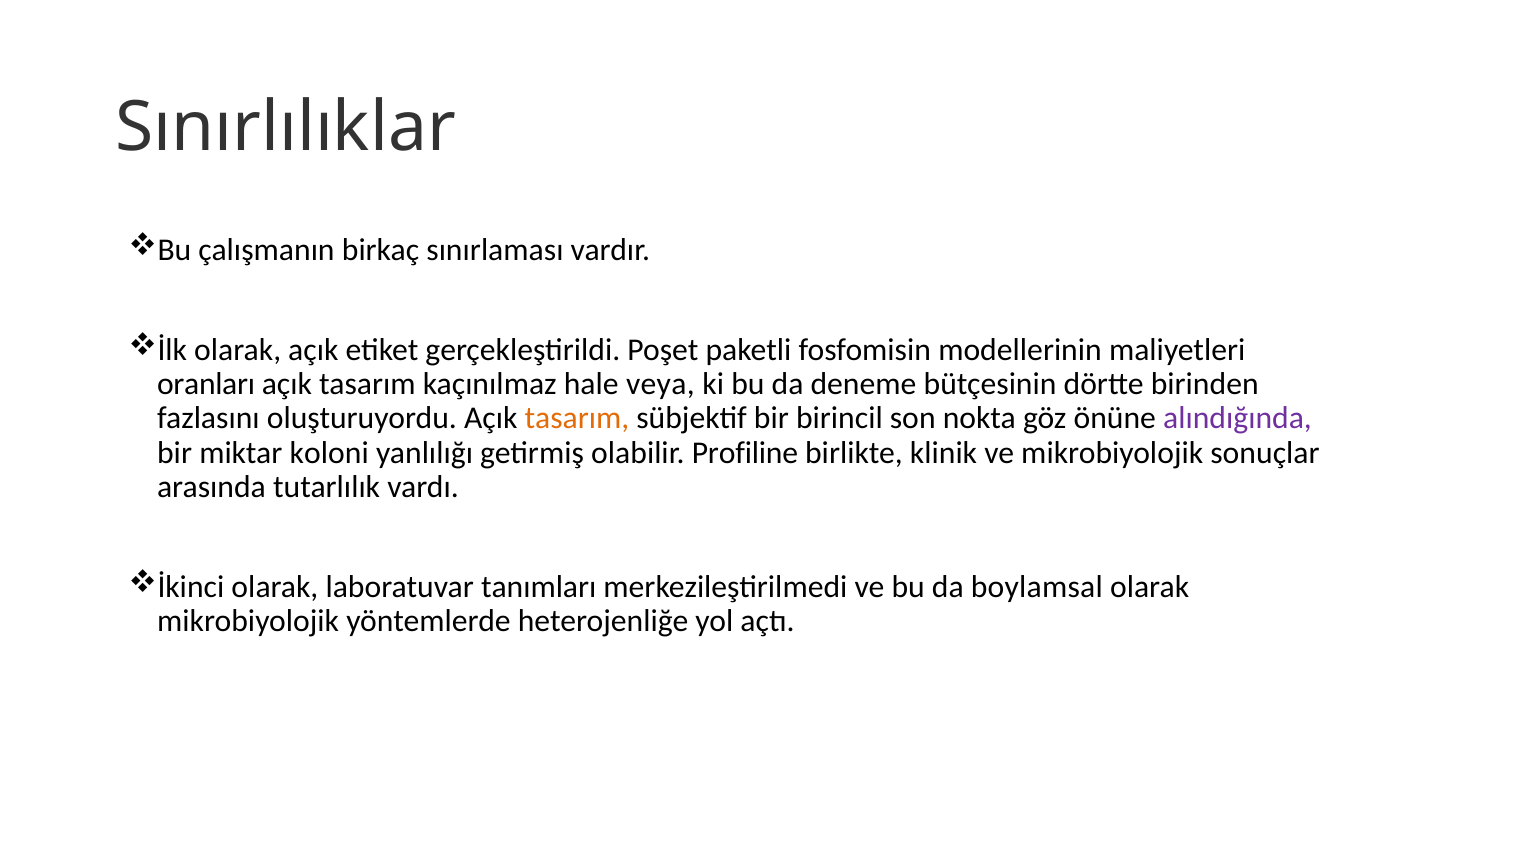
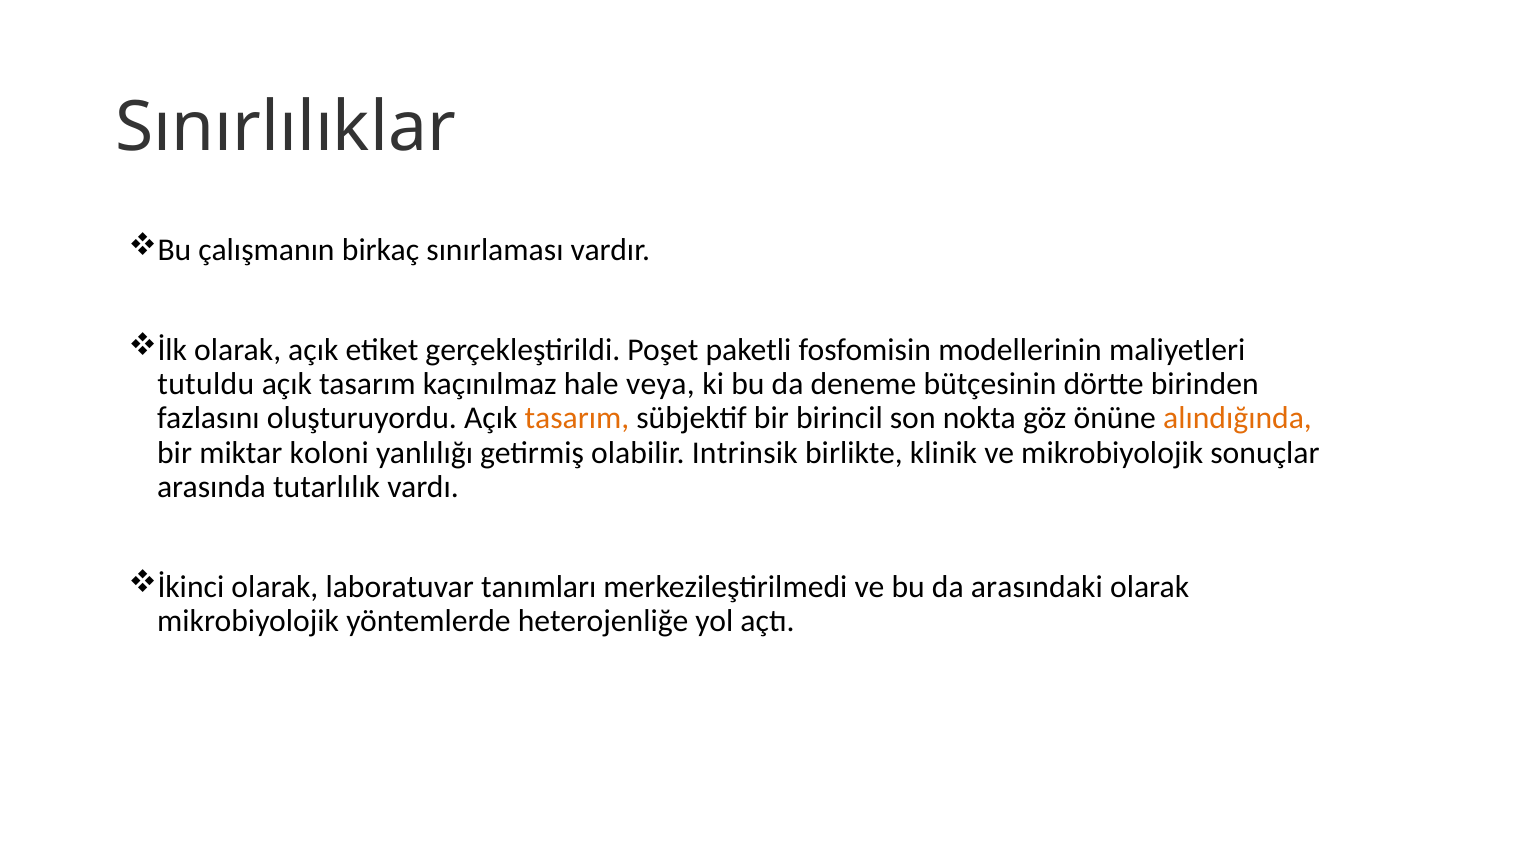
oranları: oranları -> tutuldu
alındığında colour: purple -> orange
Profiline: Profiline -> Intrinsik
boylamsal: boylamsal -> arasındaki
